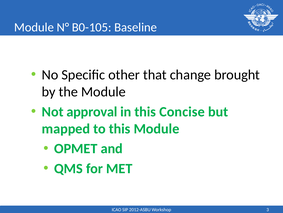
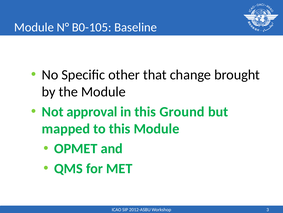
Concise: Concise -> Ground
